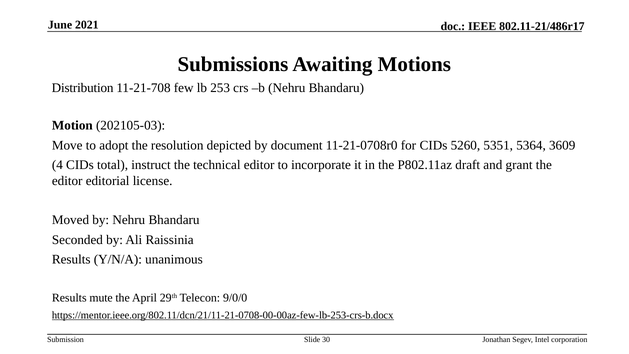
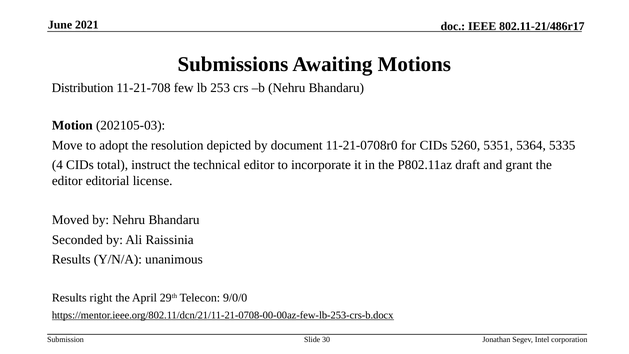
3609: 3609 -> 5335
mute: mute -> right
